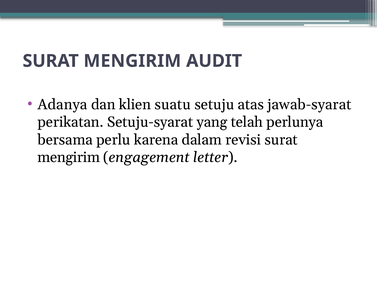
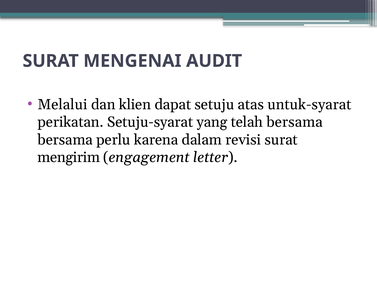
MENGIRIM at (132, 61): MENGIRIM -> MENGENAI
Adanya: Adanya -> Melalui
suatu: suatu -> dapat
jawab-syarat: jawab-syarat -> untuk-syarat
telah perlunya: perlunya -> bersama
